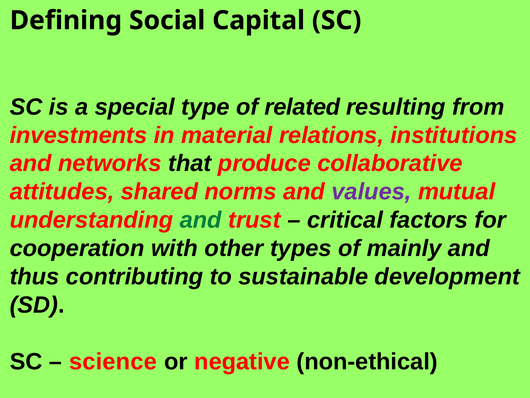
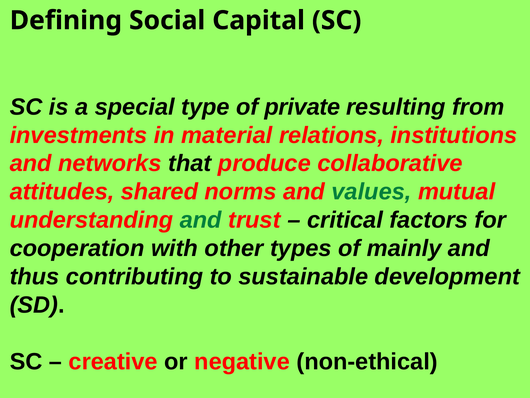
related: related -> private
values colour: purple -> green
science: science -> creative
